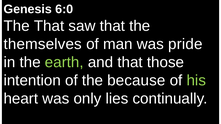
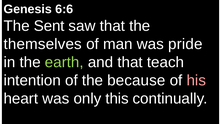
6:0: 6:0 -> 6:6
The That: That -> Sent
those: those -> teach
his colour: light green -> pink
lies: lies -> this
